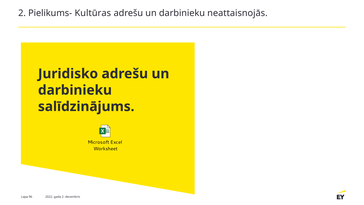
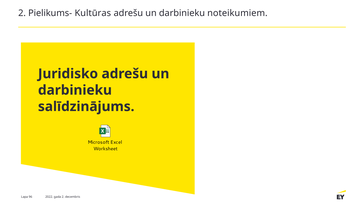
neattaisnojās: neattaisnojās -> noteikumiem
